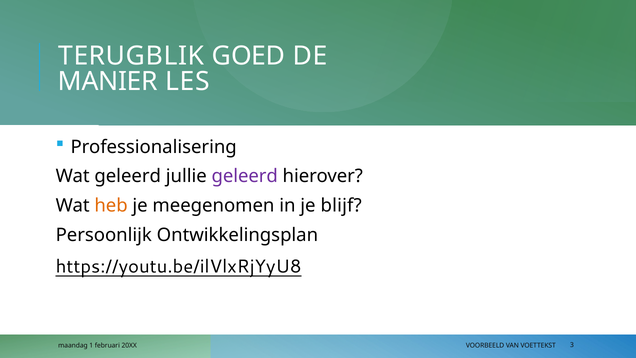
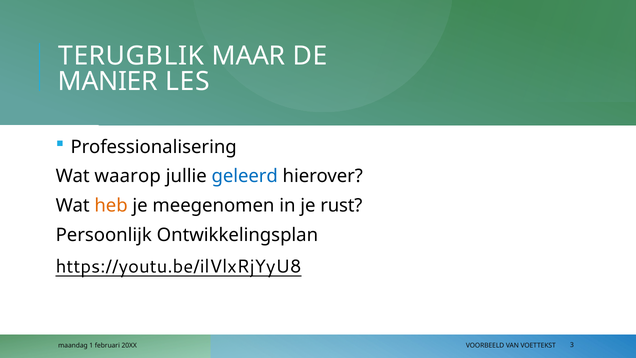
GOED: GOED -> MAAR
Wat geleerd: geleerd -> waarop
geleerd at (245, 176) colour: purple -> blue
blijf: blijf -> rust
